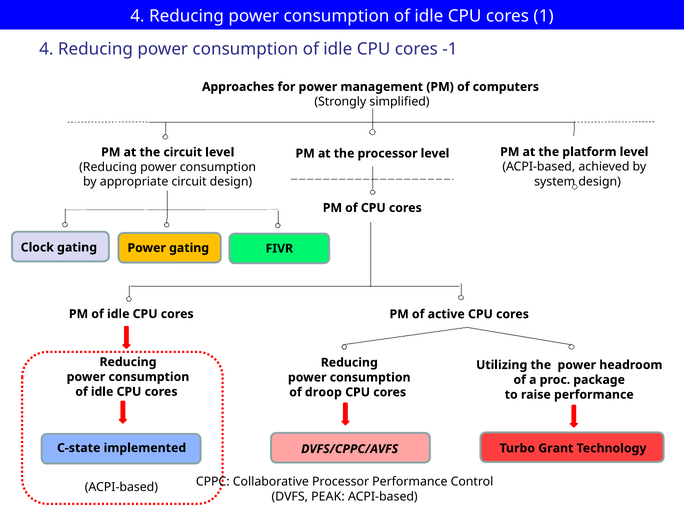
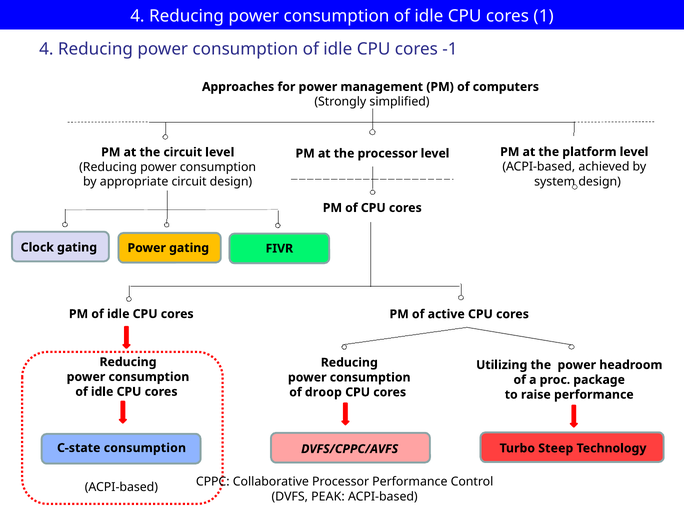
C-state implemented: implemented -> consumption
Grant: Grant -> Steep
